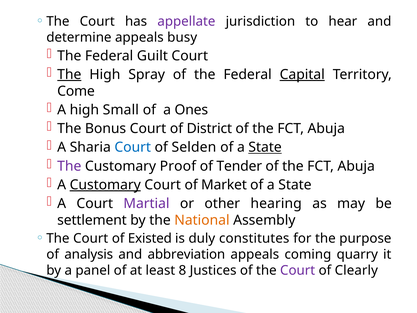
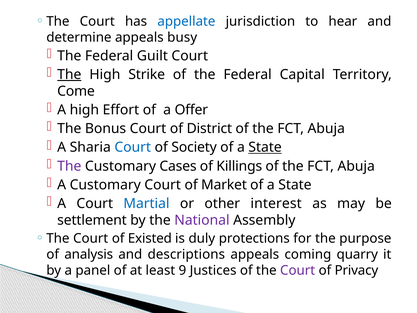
appellate colour: purple -> blue
Spray: Spray -> Strike
Capital underline: present -> none
Small: Small -> Effort
Ones: Ones -> Offer
Selden: Selden -> Society
Proof: Proof -> Cases
Tender: Tender -> Killings
Customary at (105, 185) underline: present -> none
Martial colour: purple -> blue
hearing: hearing -> interest
National colour: orange -> purple
constitutes: constitutes -> protections
abbreviation: abbreviation -> descriptions
8: 8 -> 9
Clearly: Clearly -> Privacy
